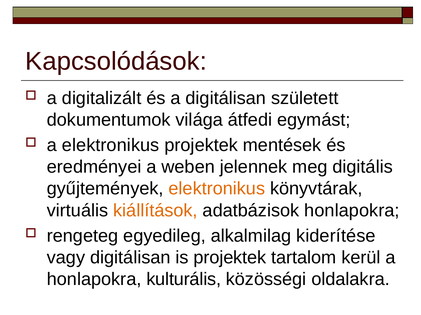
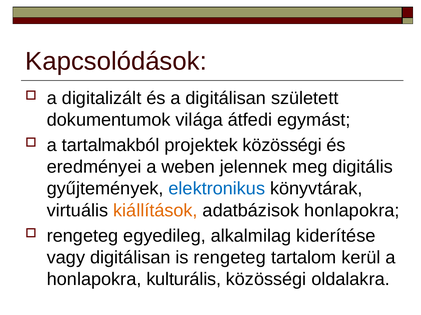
a elektronikus: elektronikus -> tartalmakból
projektek mentések: mentések -> közösségi
elektronikus at (217, 189) colour: orange -> blue
is projektek: projektek -> rengeteg
